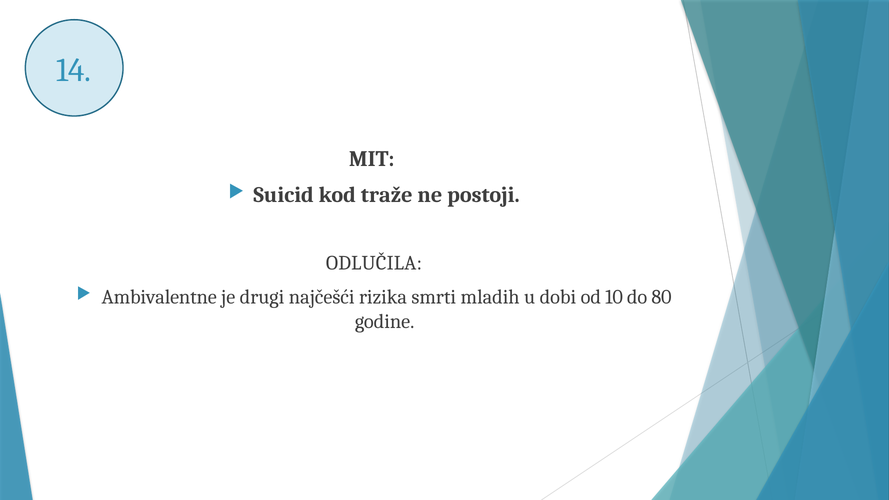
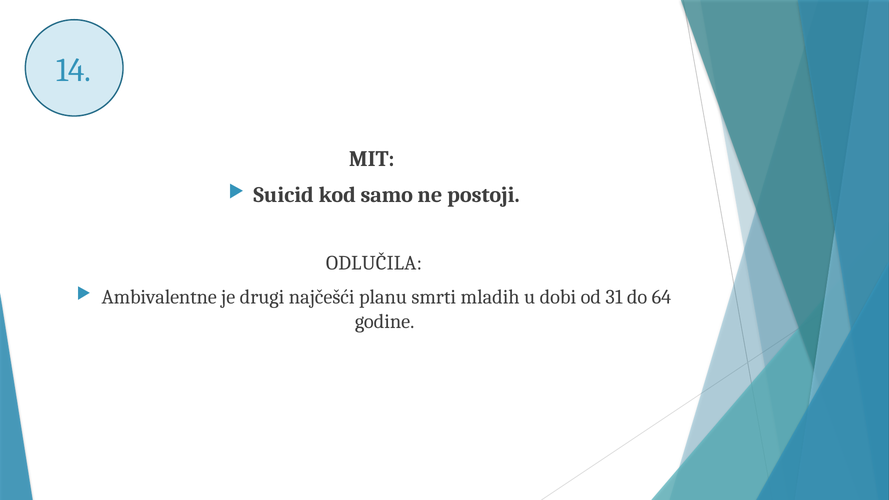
traže: traže -> samo
rizika: rizika -> planu
10: 10 -> 31
80: 80 -> 64
